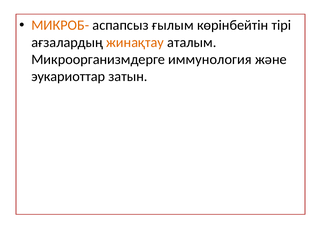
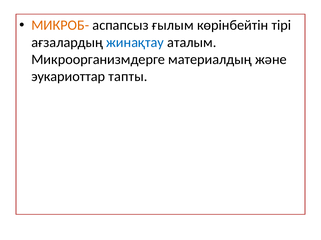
жинақтау colour: orange -> blue
иммунология: иммунология -> материалдың
затын: затын -> тапты
